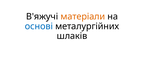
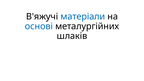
матеріали colour: orange -> blue
